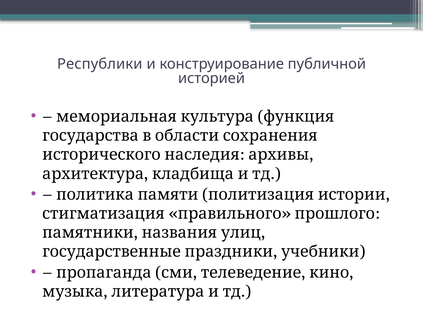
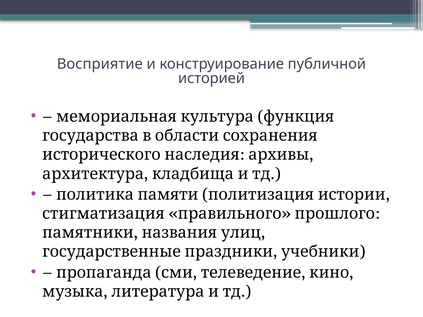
Республики: Республики -> Восприятие
